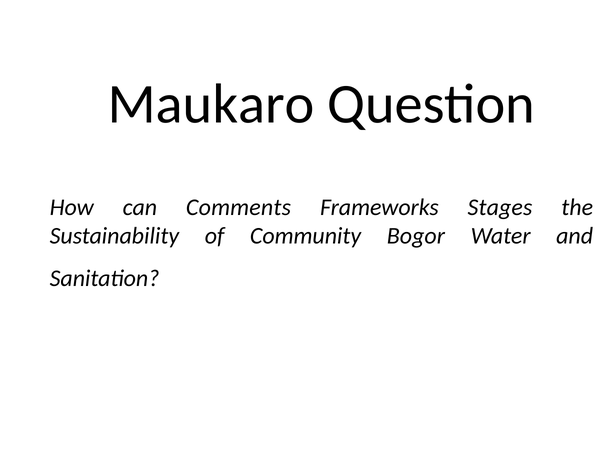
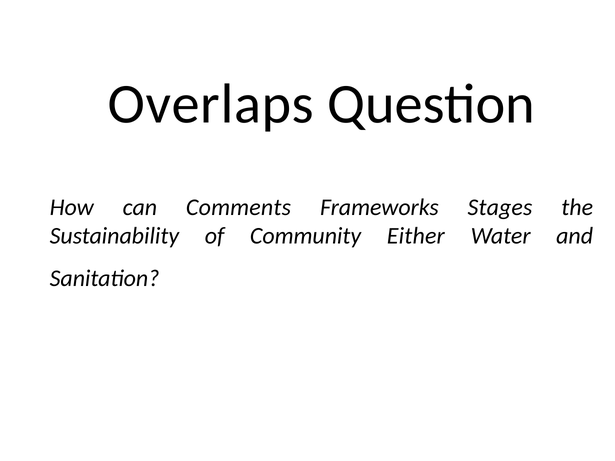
Maukaro: Maukaro -> Overlaps
Bogor: Bogor -> Either
